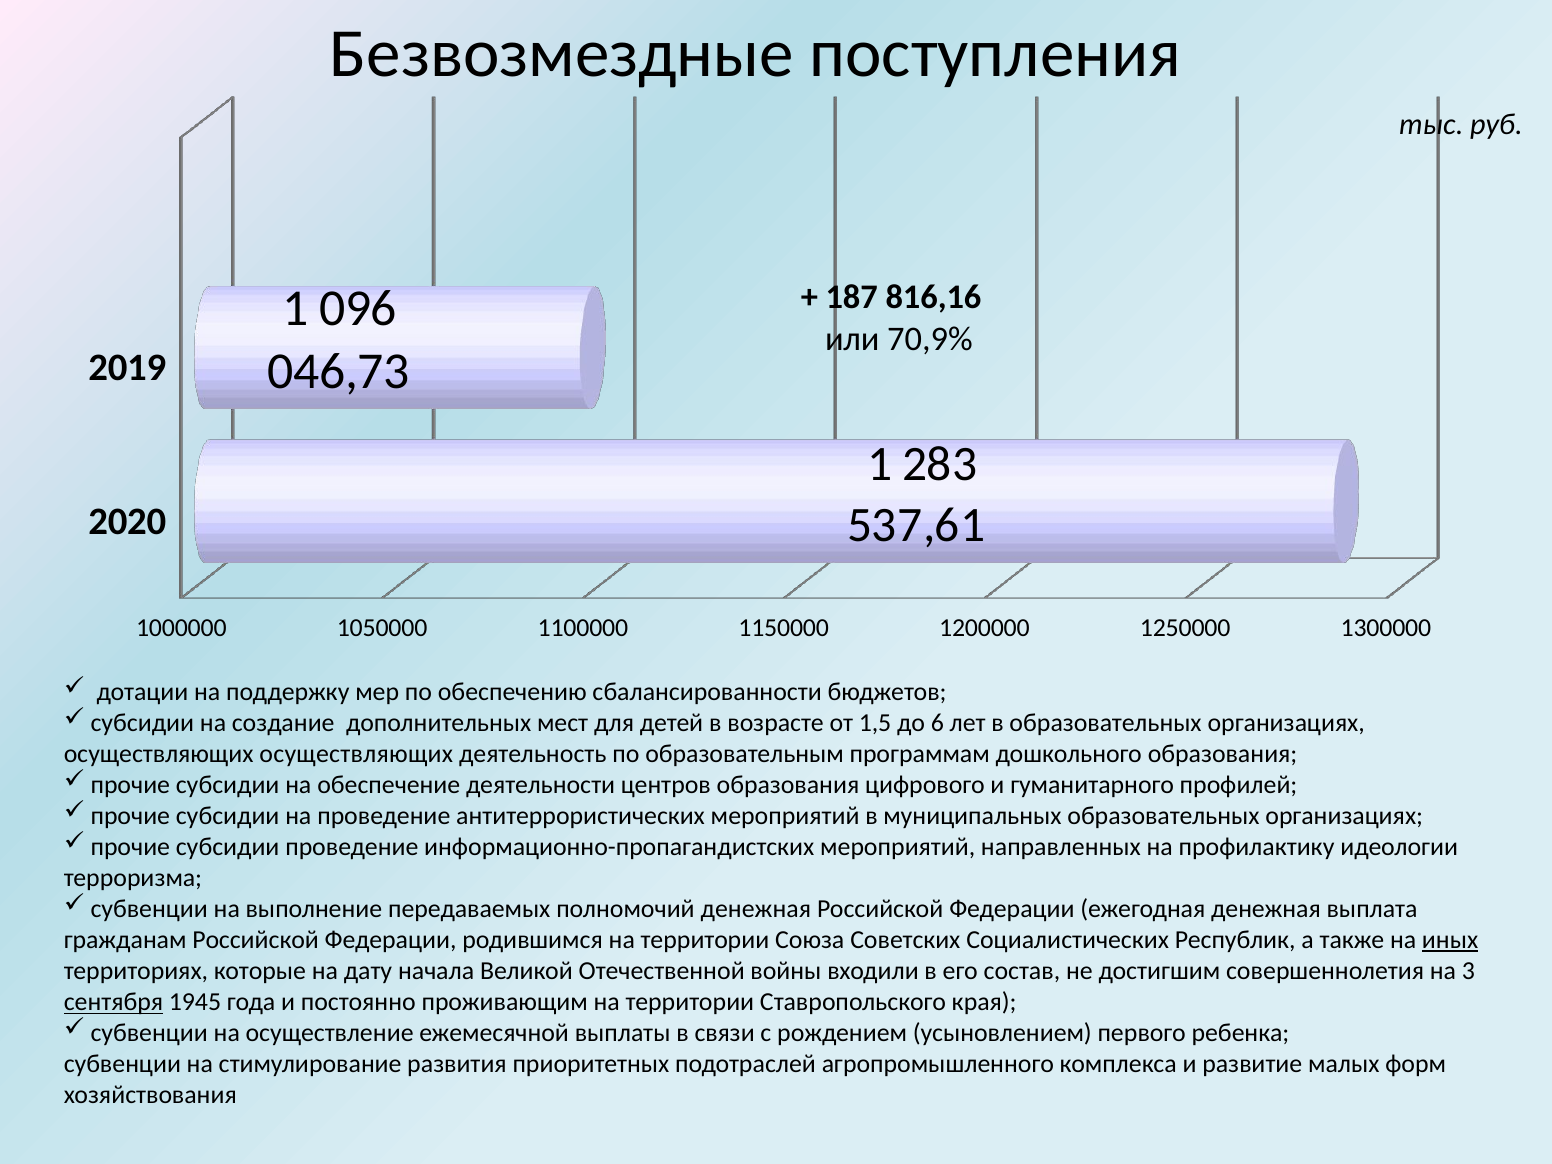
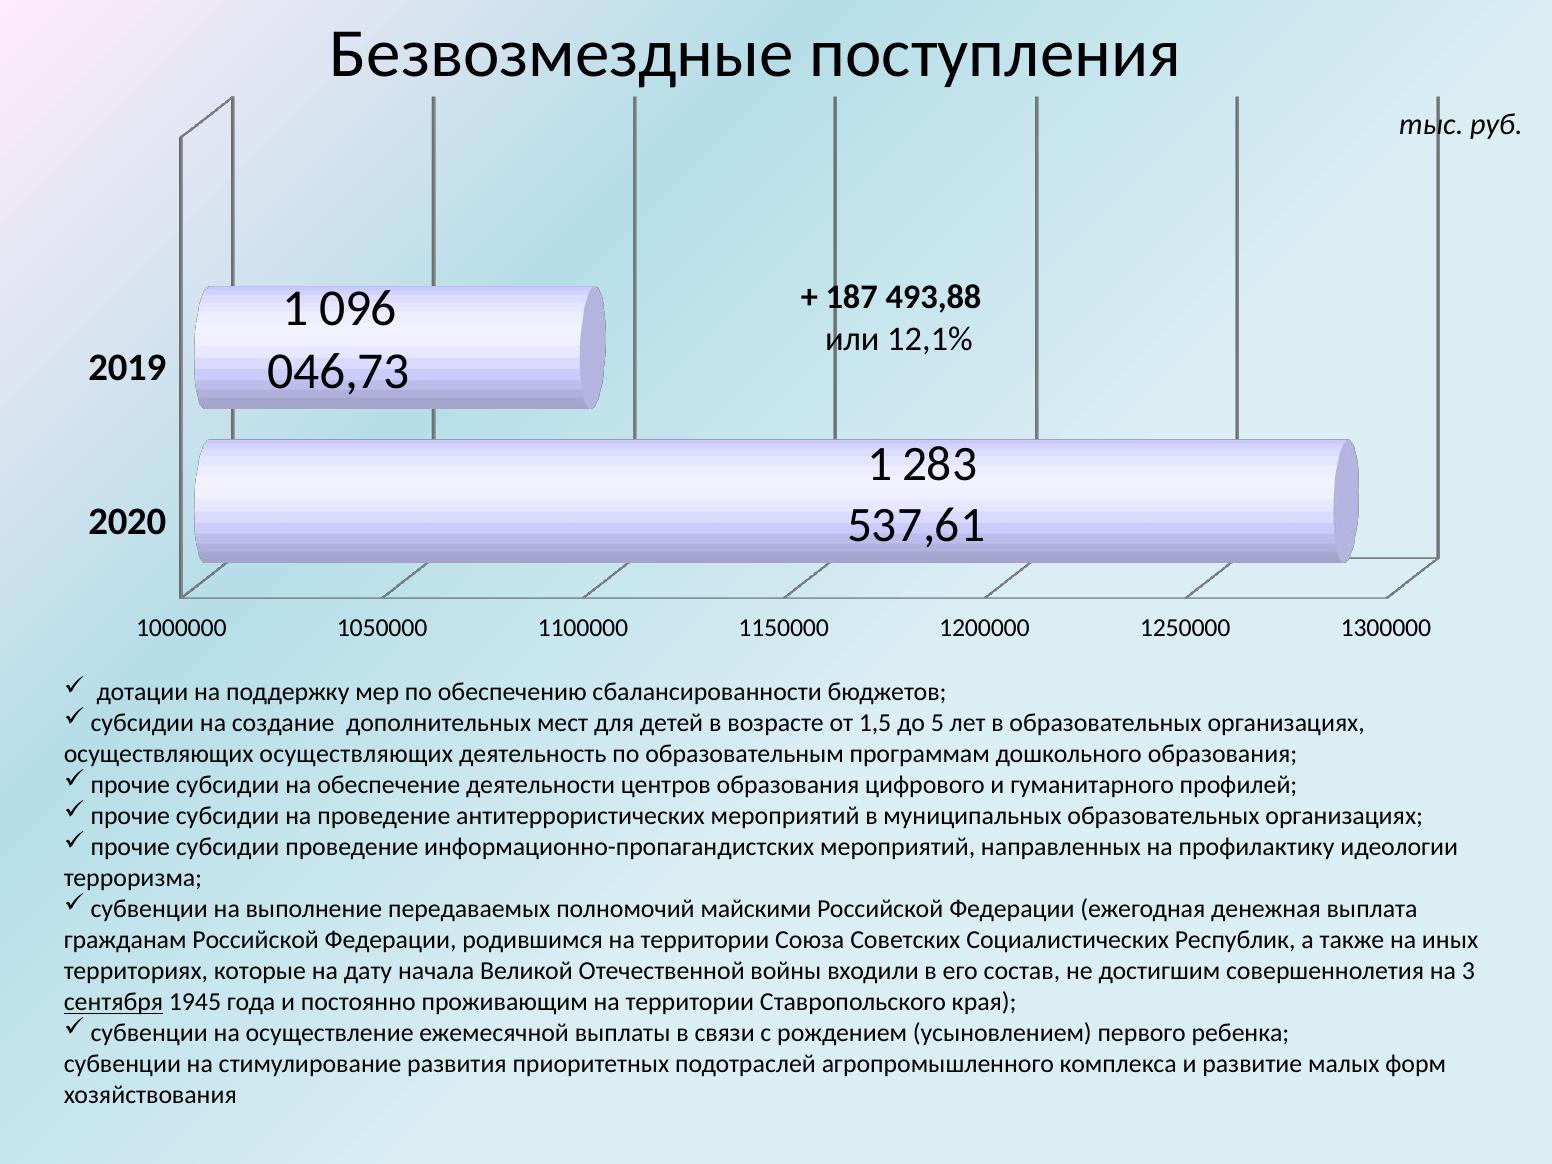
816,16: 816,16 -> 493,88
70,9%: 70,9% -> 12,1%
6: 6 -> 5
полномочий денежная: денежная -> майскими
иных underline: present -> none
